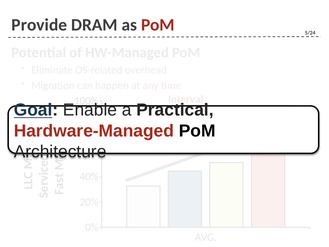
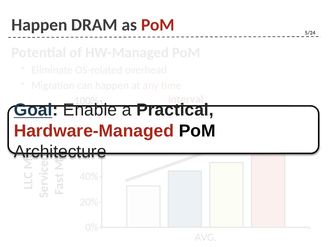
Provide at (39, 25): Provide -> Happen
